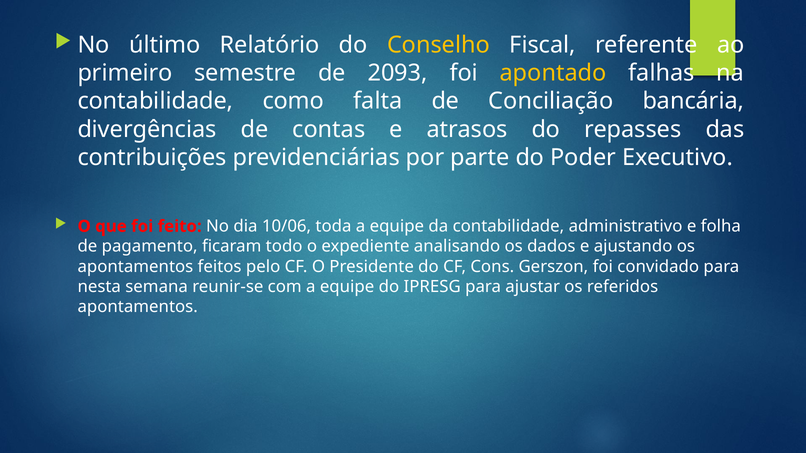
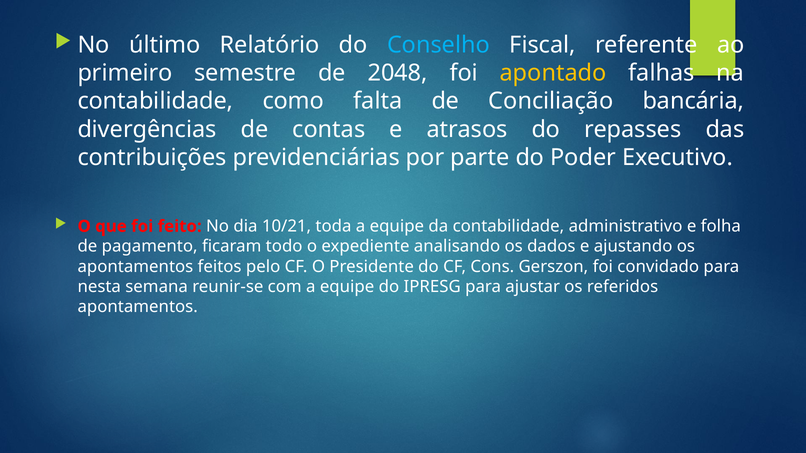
Conselho colour: yellow -> light blue
2093: 2093 -> 2048
10/06: 10/06 -> 10/21
